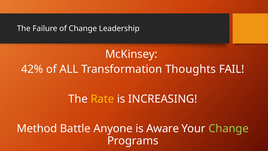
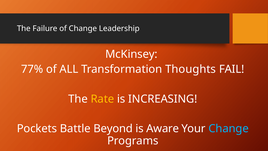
42%: 42% -> 77%
Method: Method -> Pockets
Anyone: Anyone -> Beyond
Change at (229, 128) colour: light green -> light blue
